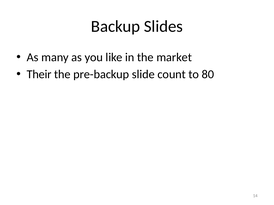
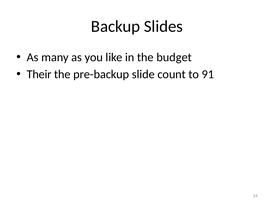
market: market -> budget
80: 80 -> 91
